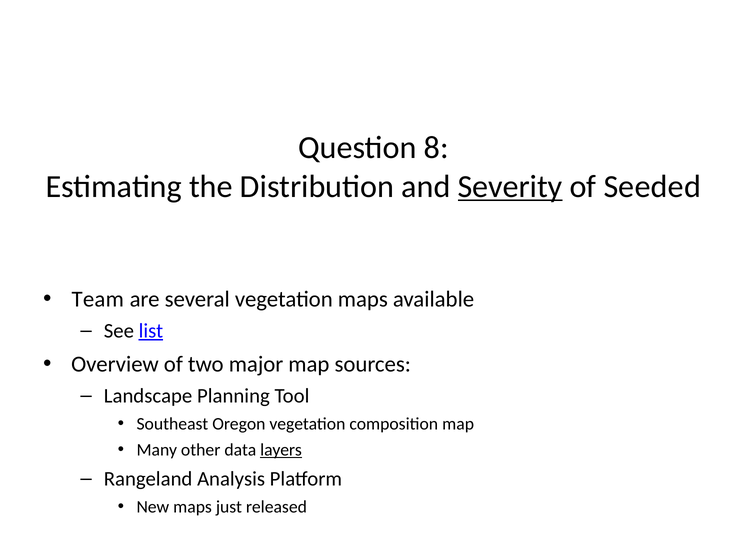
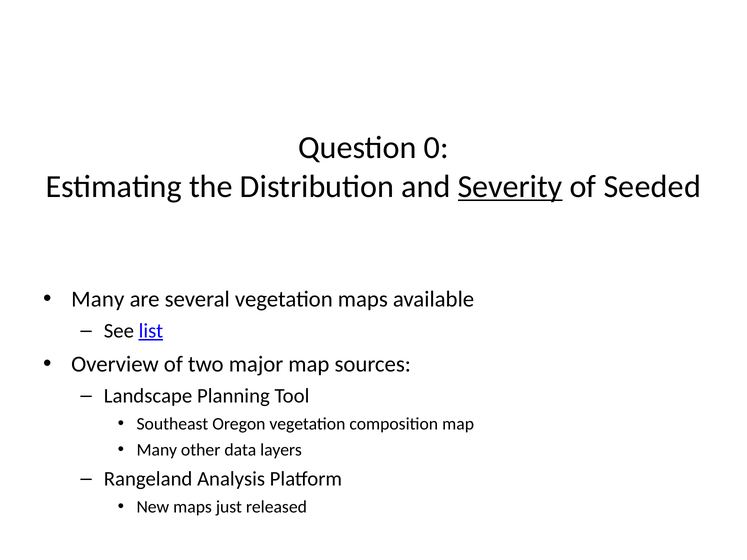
8: 8 -> 0
Team at (98, 299): Team -> Many
layers underline: present -> none
